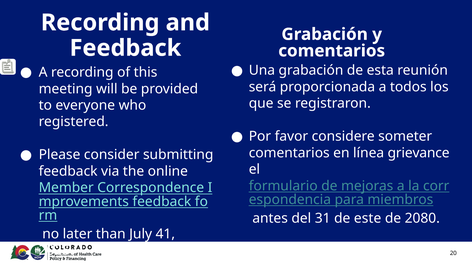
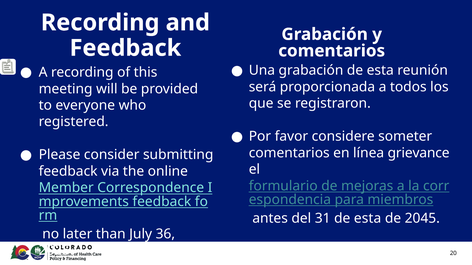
31 de este: este -> esta
2080: 2080 -> 2045
41: 41 -> 36
